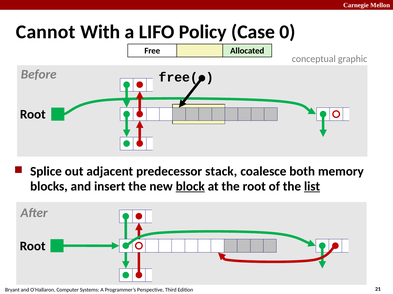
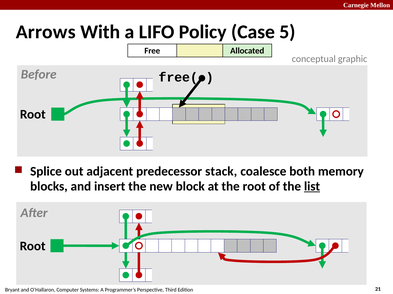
Cannot: Cannot -> Arrows
0: 0 -> 5
block underline: present -> none
